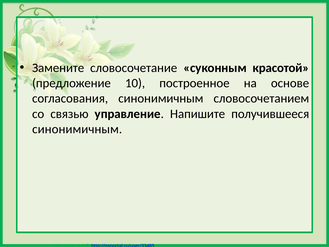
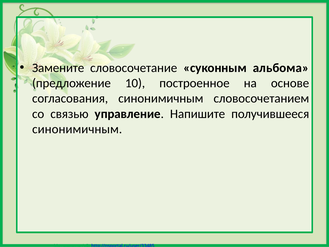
красотой: красотой -> альбома
